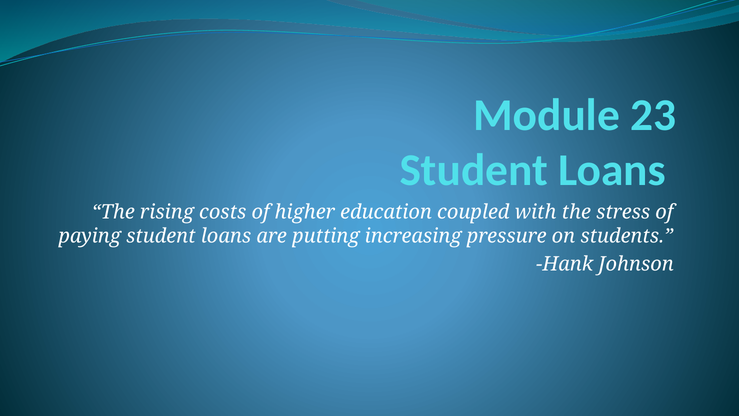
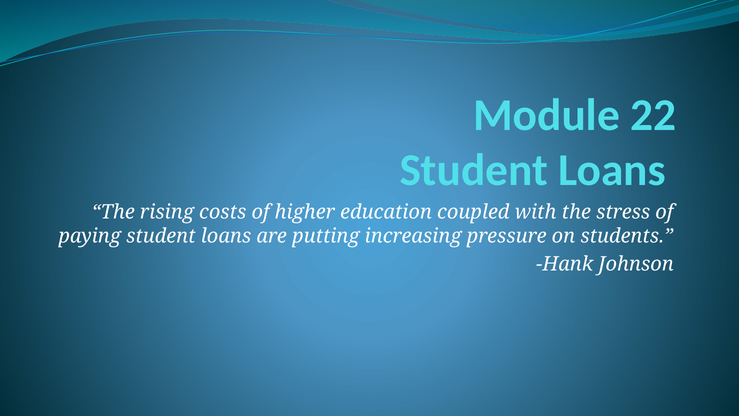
23: 23 -> 22
